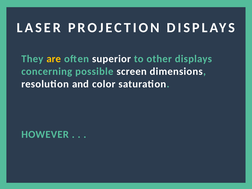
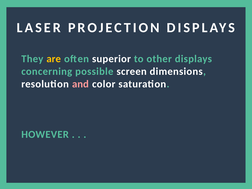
and colour: white -> pink
